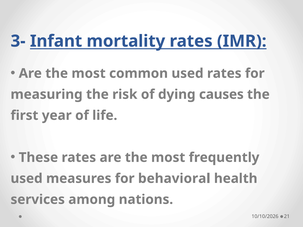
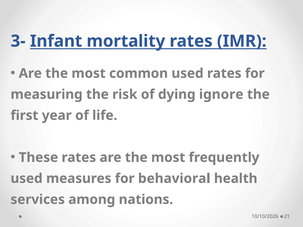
causes: causes -> ignore
